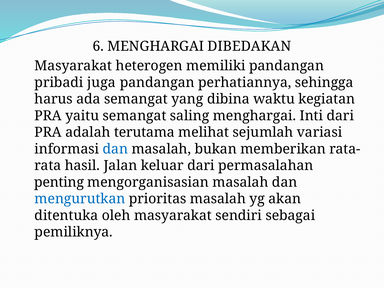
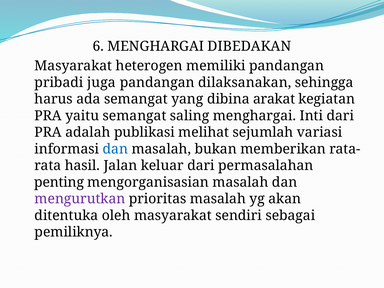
perhatiannya: perhatiannya -> dilaksanakan
waktu: waktu -> arakat
terutama: terutama -> publikasi
mengurutkan colour: blue -> purple
